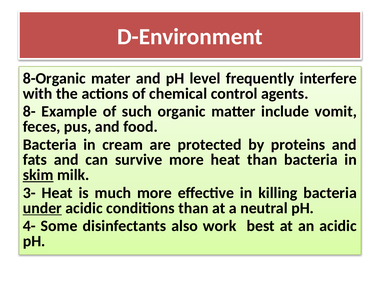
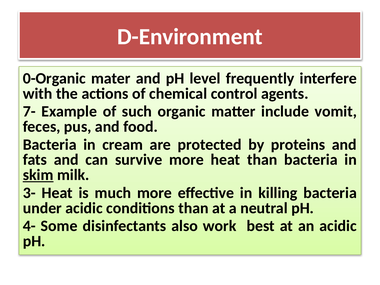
8-Organic: 8-Organic -> 0-Organic
8-: 8- -> 7-
under underline: present -> none
